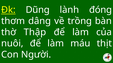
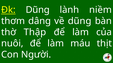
đóng: đóng -> niềm
về trồng: trồng -> dũng
